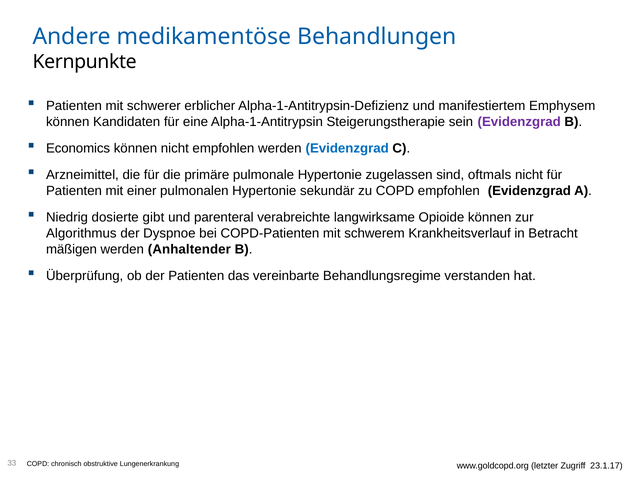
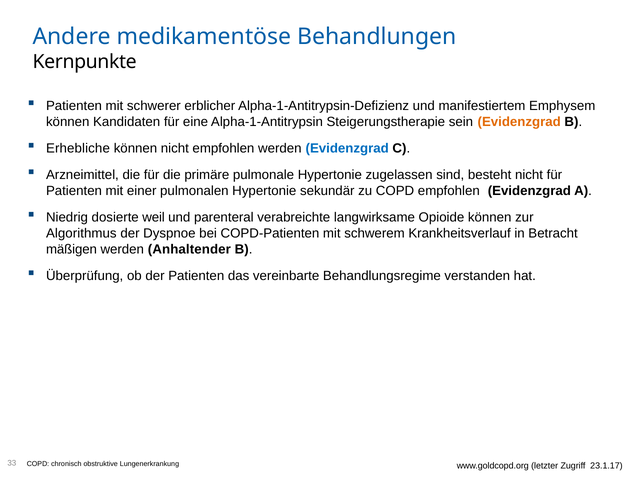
Evidenzgrad at (519, 122) colour: purple -> orange
Economics: Economics -> Erhebliche
oftmals: oftmals -> besteht
gibt: gibt -> weil
